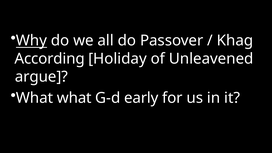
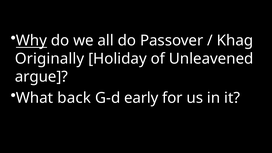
According: According -> Originally
What what: what -> back
